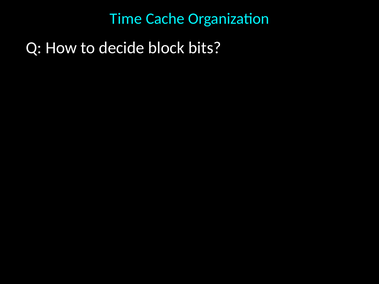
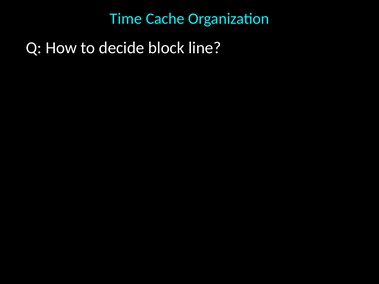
bits: bits -> line
